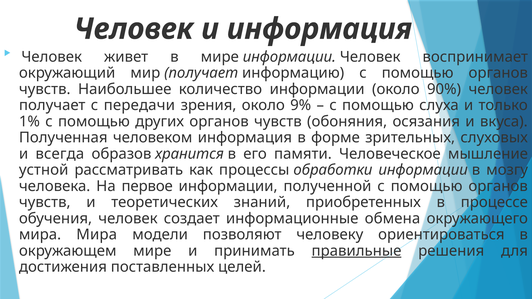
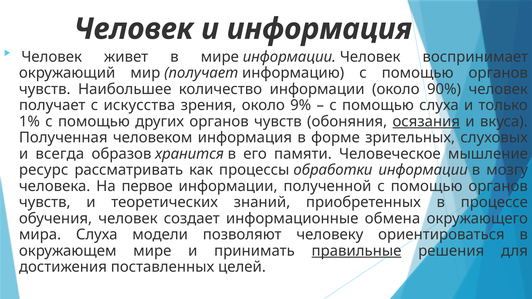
передачи: передачи -> искусства
осязания underline: none -> present
устной: устной -> ресурс
мира Мира: Мира -> Слуха
